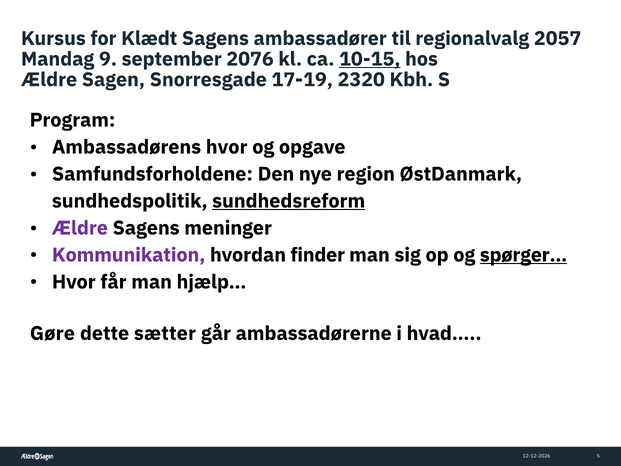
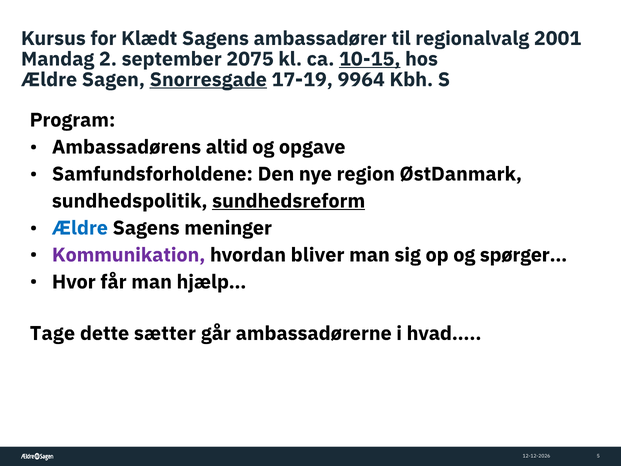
2057: 2057 -> 2001
9: 9 -> 2
2076: 2076 -> 2075
Snorresgade underline: none -> present
2320: 2320 -> 9964
Ambassadørens hvor: hvor -> altid
Ældre at (80, 228) colour: purple -> blue
finder: finder -> bliver
spørger… underline: present -> none
Gøre: Gøre -> Tage
